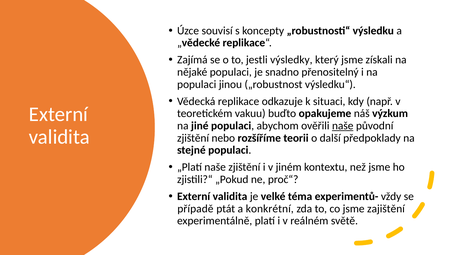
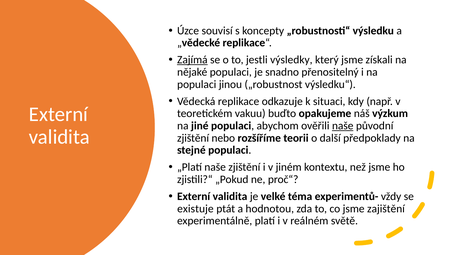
Zajímá underline: none -> present
případě: případě -> existuje
konkrétní: konkrétní -> hodnotou
